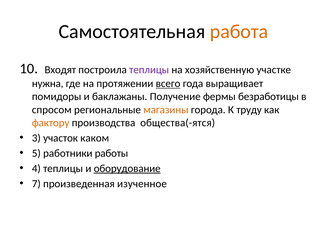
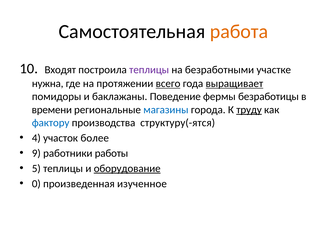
хозяйственную: хозяйственную -> безработными
выращивает underline: none -> present
Получение: Получение -> Поведение
спросом: спросом -> времени
магазины colour: orange -> blue
труду underline: none -> present
фактору colour: orange -> blue
общества(-ятся: общества(-ятся -> структуру(-ятся
3: 3 -> 4
каком: каком -> более
5: 5 -> 9
4: 4 -> 5
7: 7 -> 0
